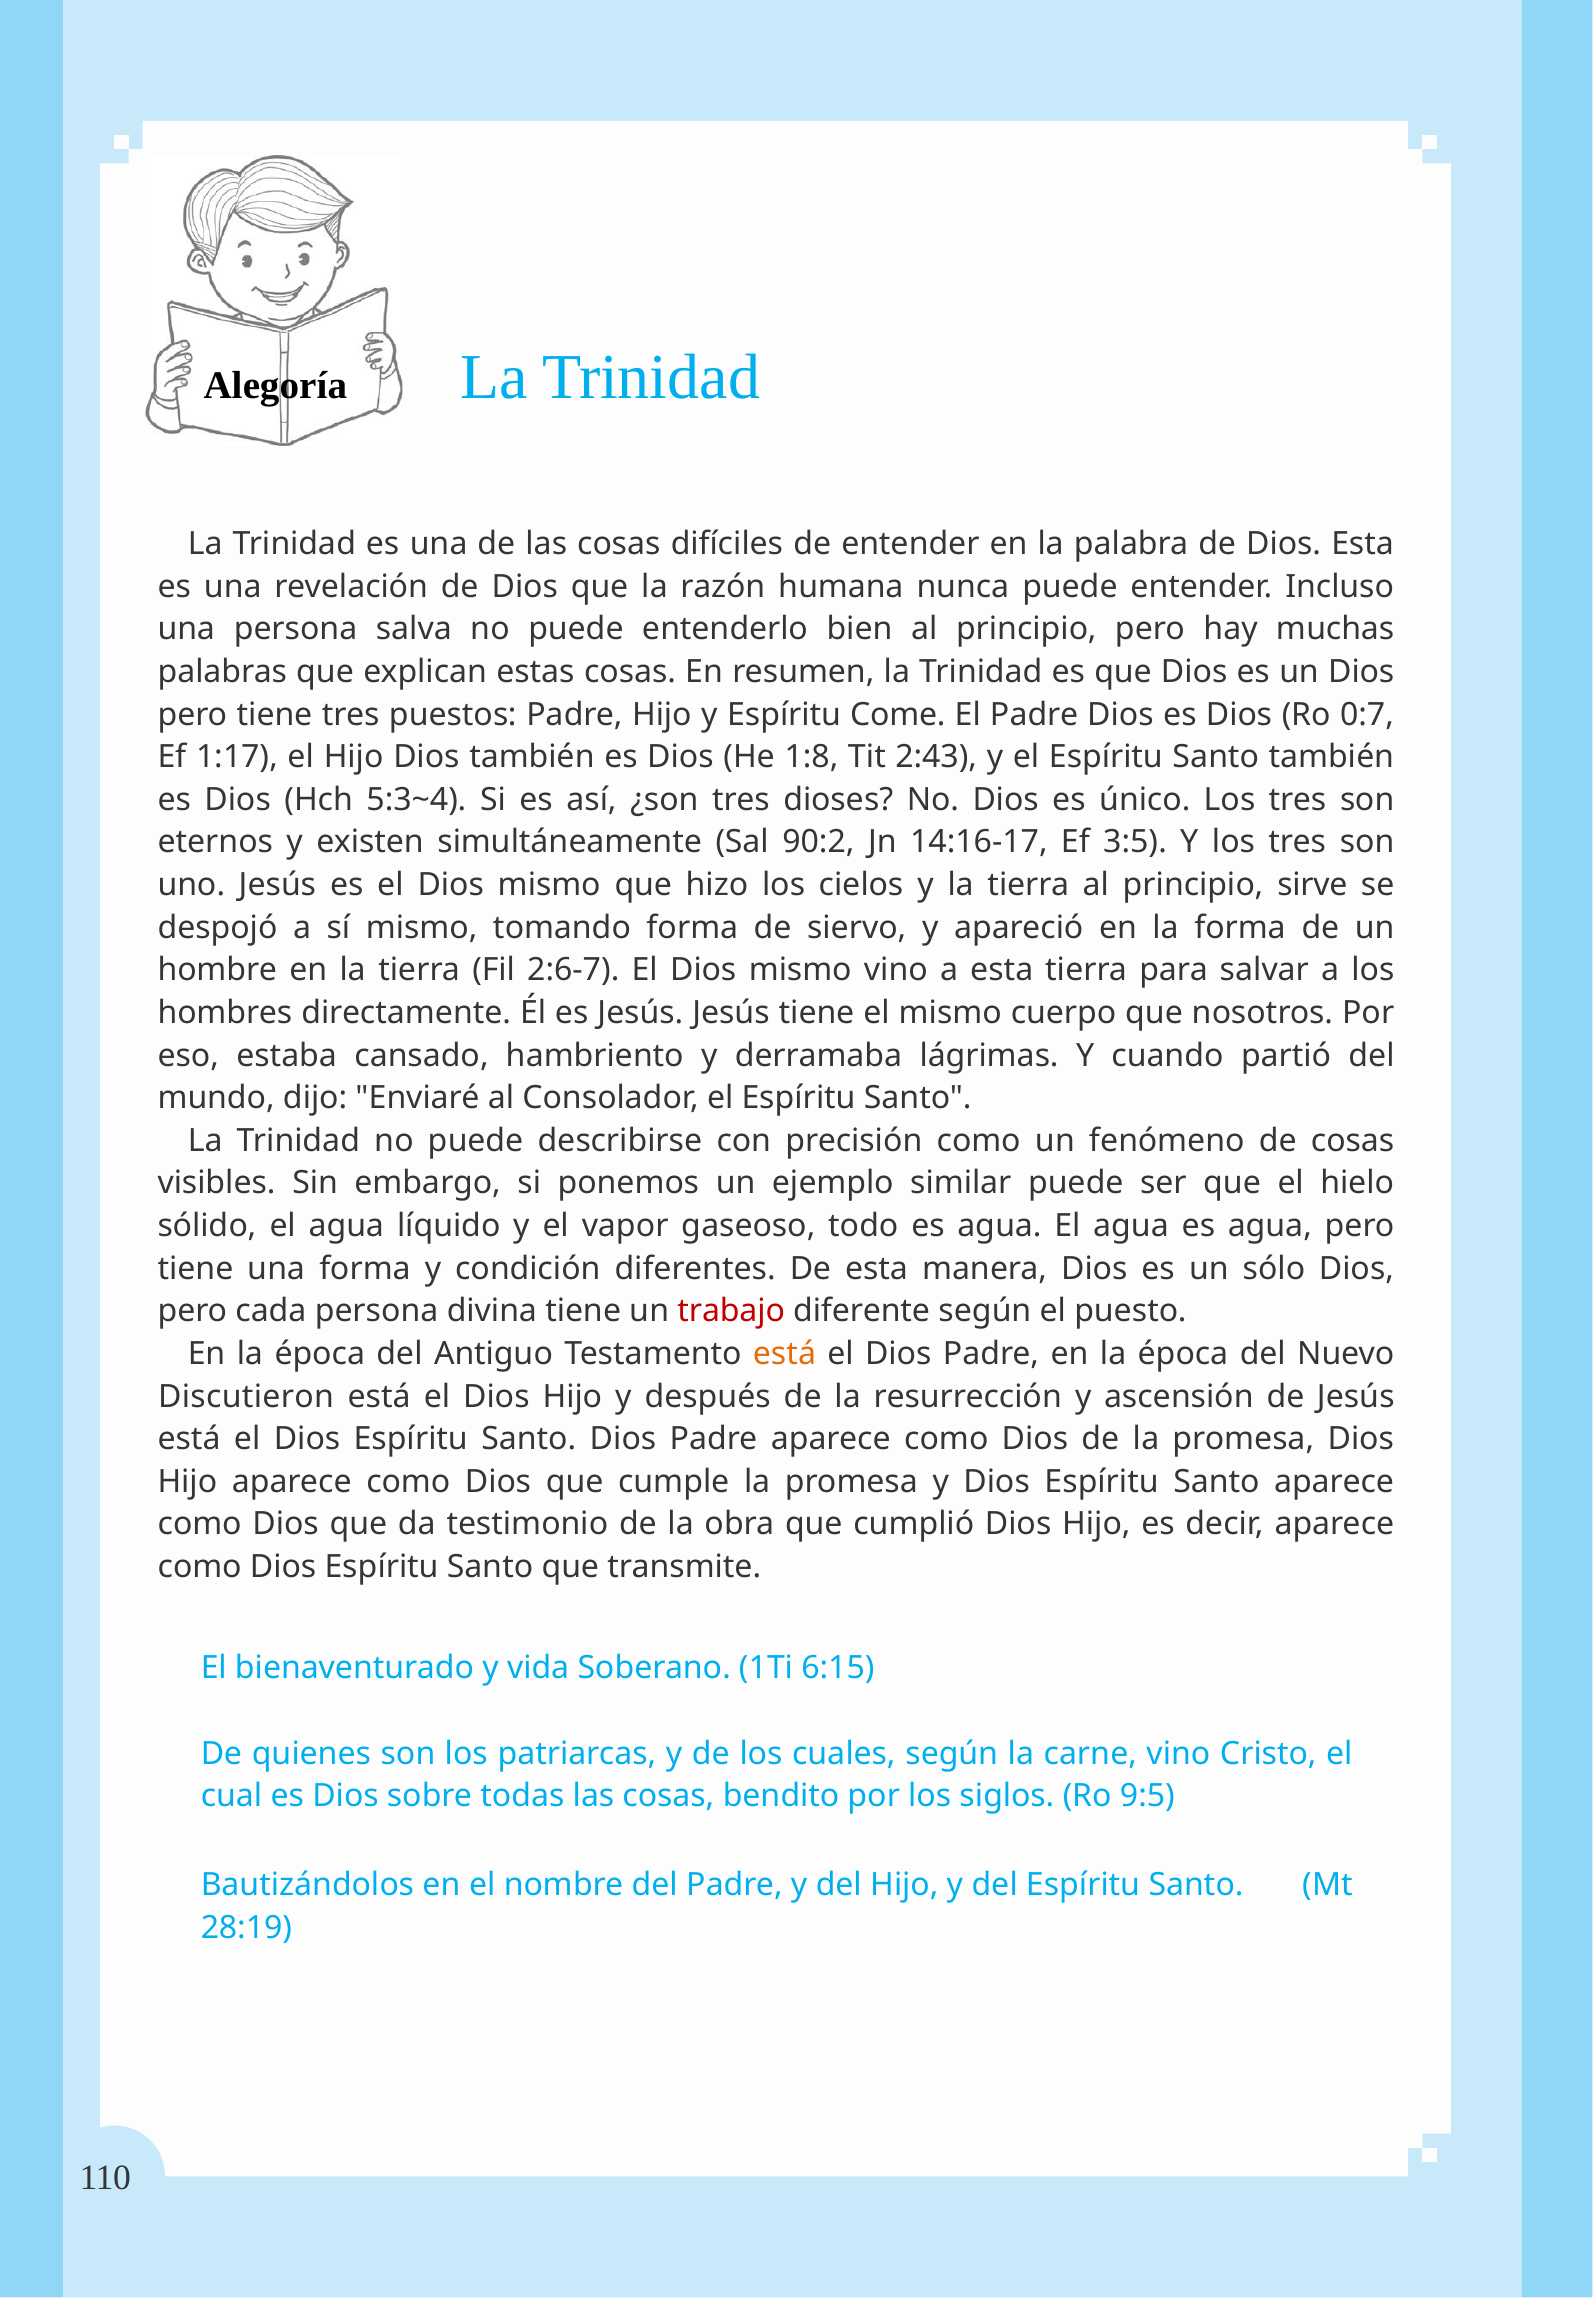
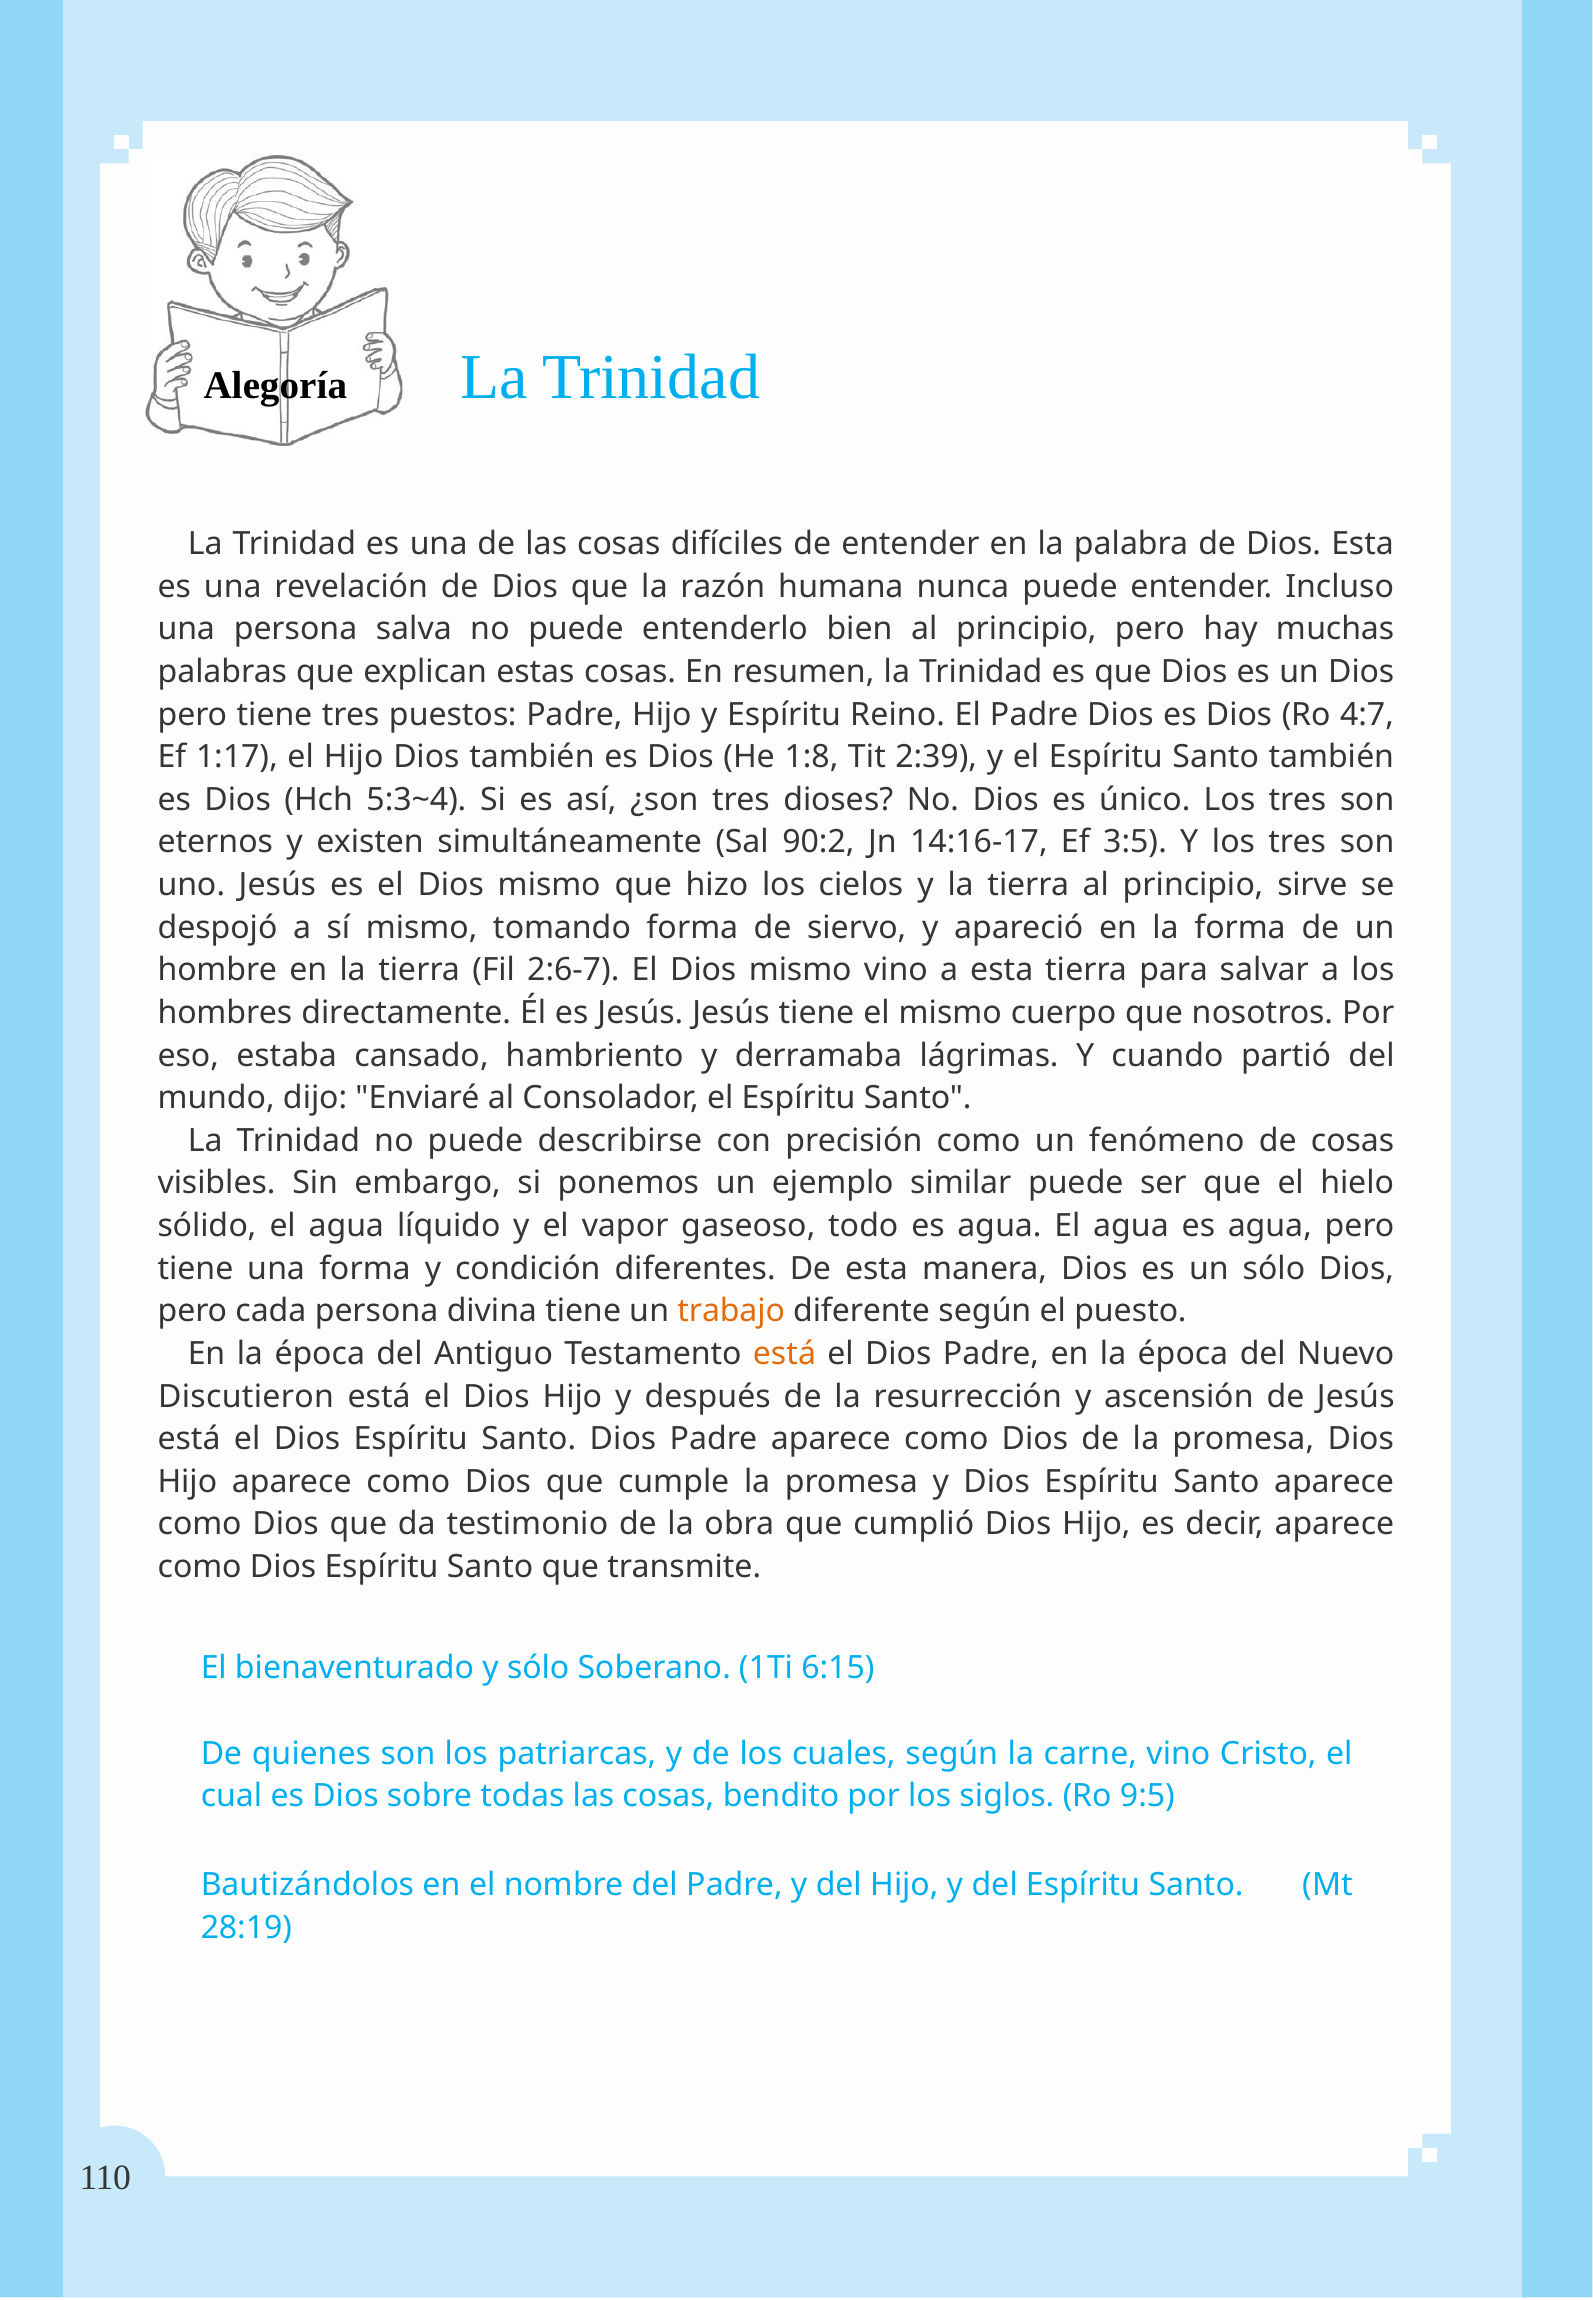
Come: Come -> Reino
0:7: 0:7 -> 4:7
2:43: 2:43 -> 2:39
trabajo colour: red -> orange
y vida: vida -> sólo
